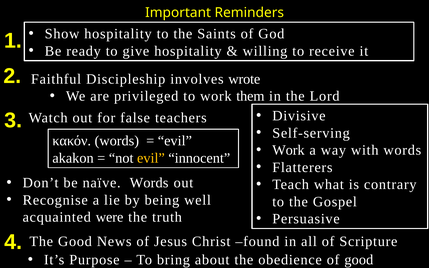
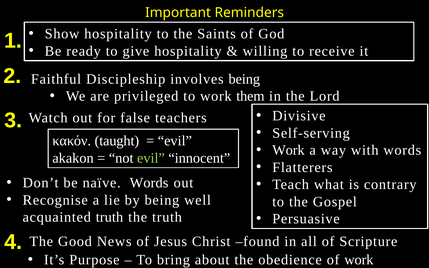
involves wrote: wrote -> being
κακόν words: words -> taught
evil at (151, 158) colour: yellow -> light green
acquainted were: were -> truth
of good: good -> work
